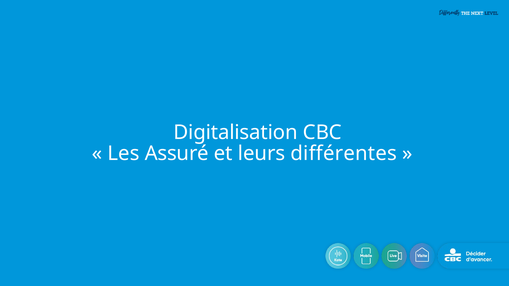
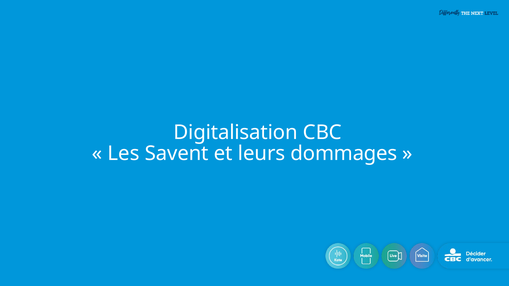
Assuré: Assuré -> Savent
différentes: différentes -> dommages
